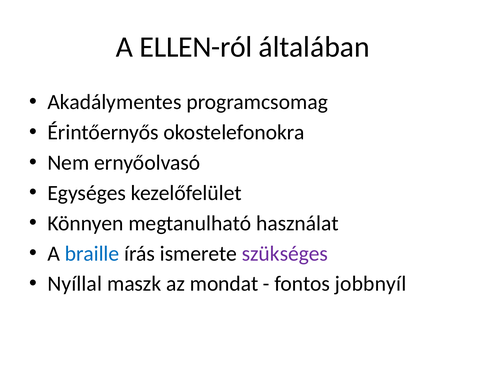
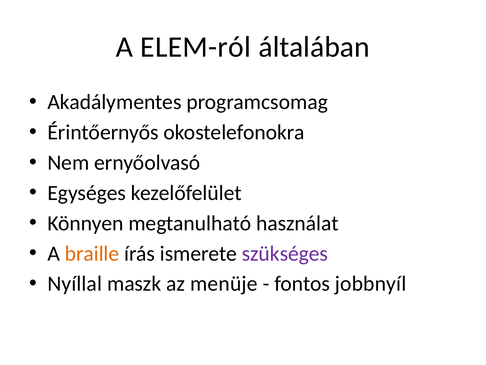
ELLEN-ról: ELLEN-ról -> ELEM-ról
braille colour: blue -> orange
mondat: mondat -> menüje
